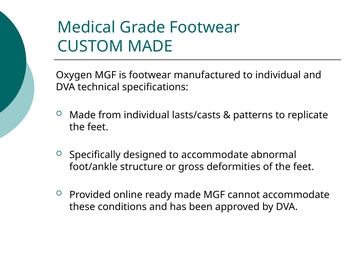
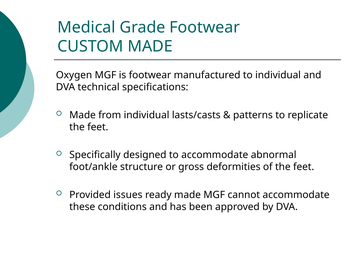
online: online -> issues
